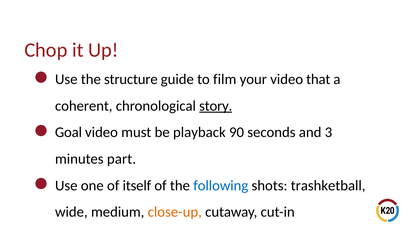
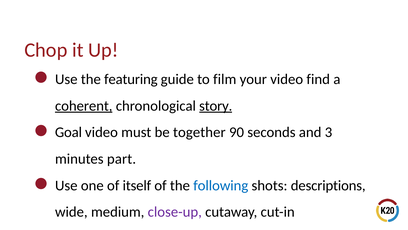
structure: structure -> featuring
that: that -> find
coherent underline: none -> present
playback: playback -> together
trashketball: trashketball -> descriptions
close-up colour: orange -> purple
